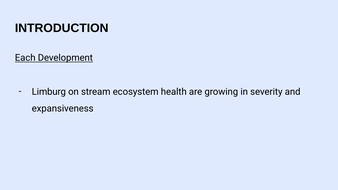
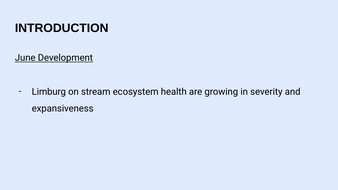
Each: Each -> June
